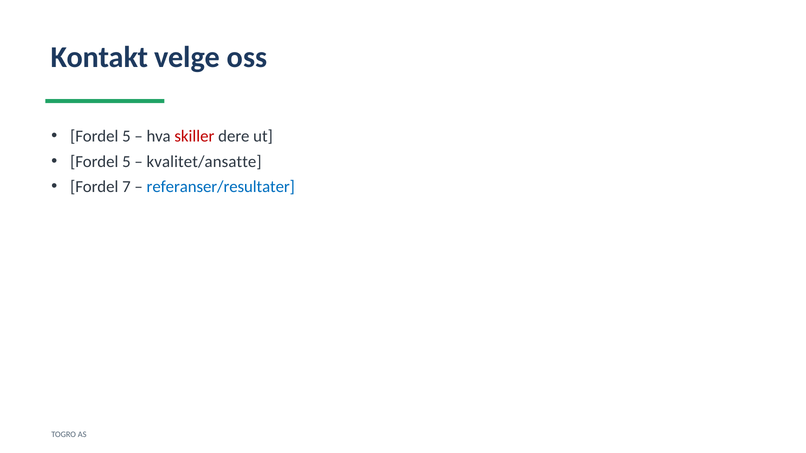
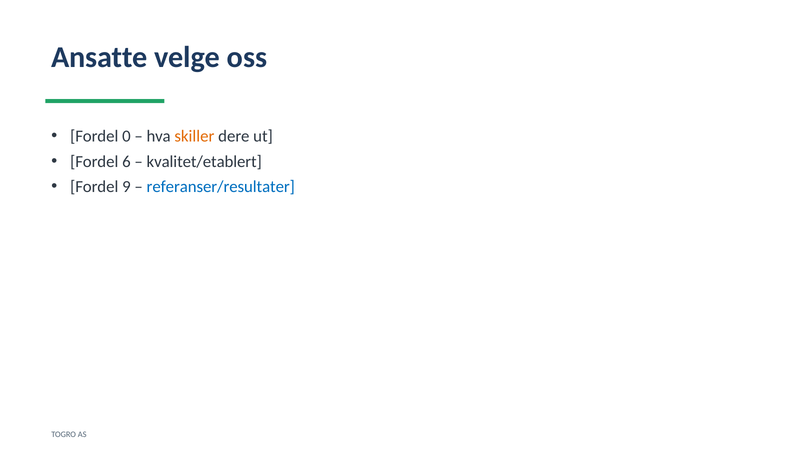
Kontakt: Kontakt -> Ansatte
5 at (126, 137): 5 -> 0
skiller colour: red -> orange
5 at (126, 162): 5 -> 6
kvalitet/ansatte: kvalitet/ansatte -> kvalitet/etablert
7: 7 -> 9
